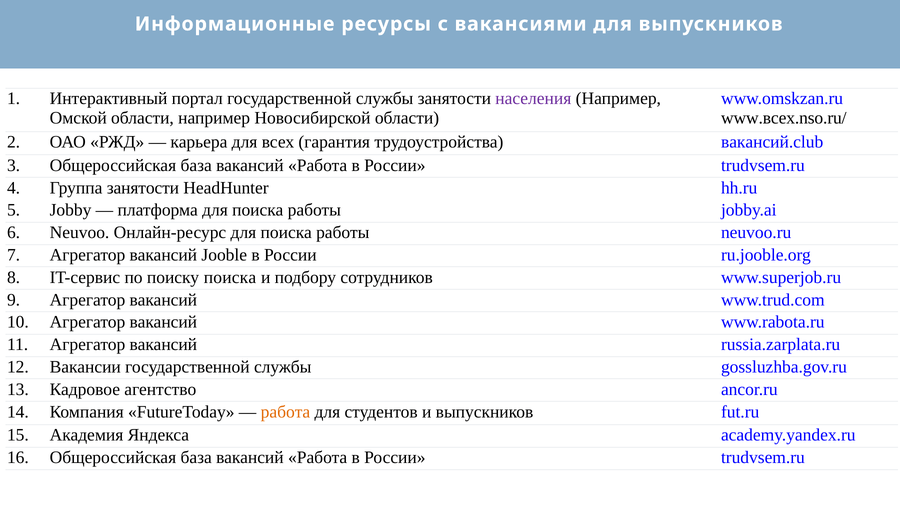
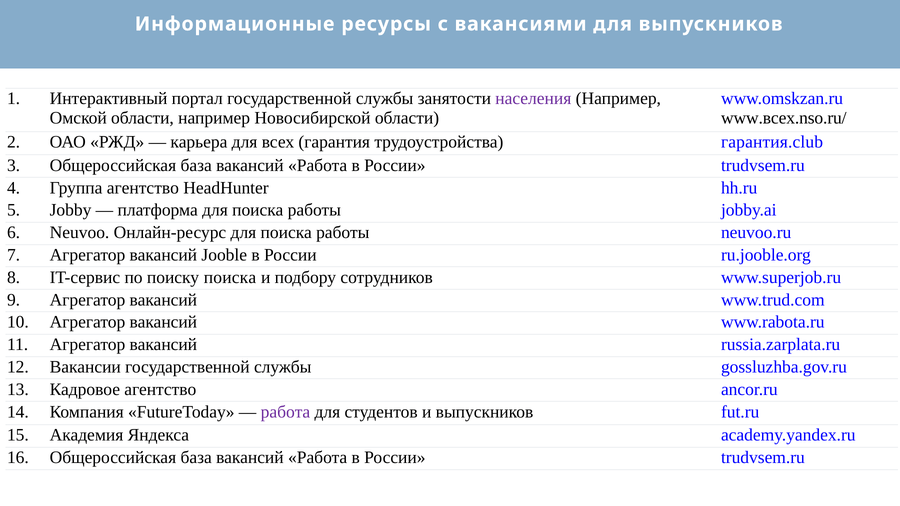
вакансий.club: вакансий.club -> гарантия.club
Группа занятости: занятости -> агентство
работа at (285, 412) colour: orange -> purple
